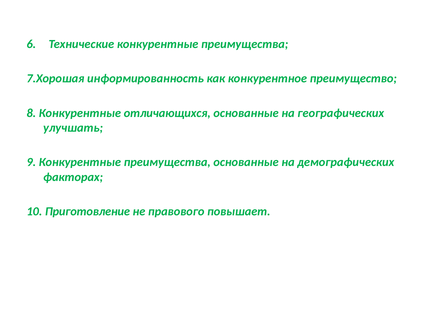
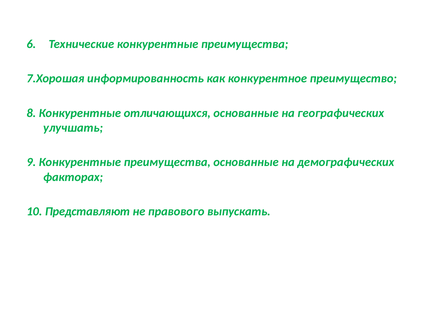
Приготовление: Приготовление -> Представляют
повышает: повышает -> выпускать
